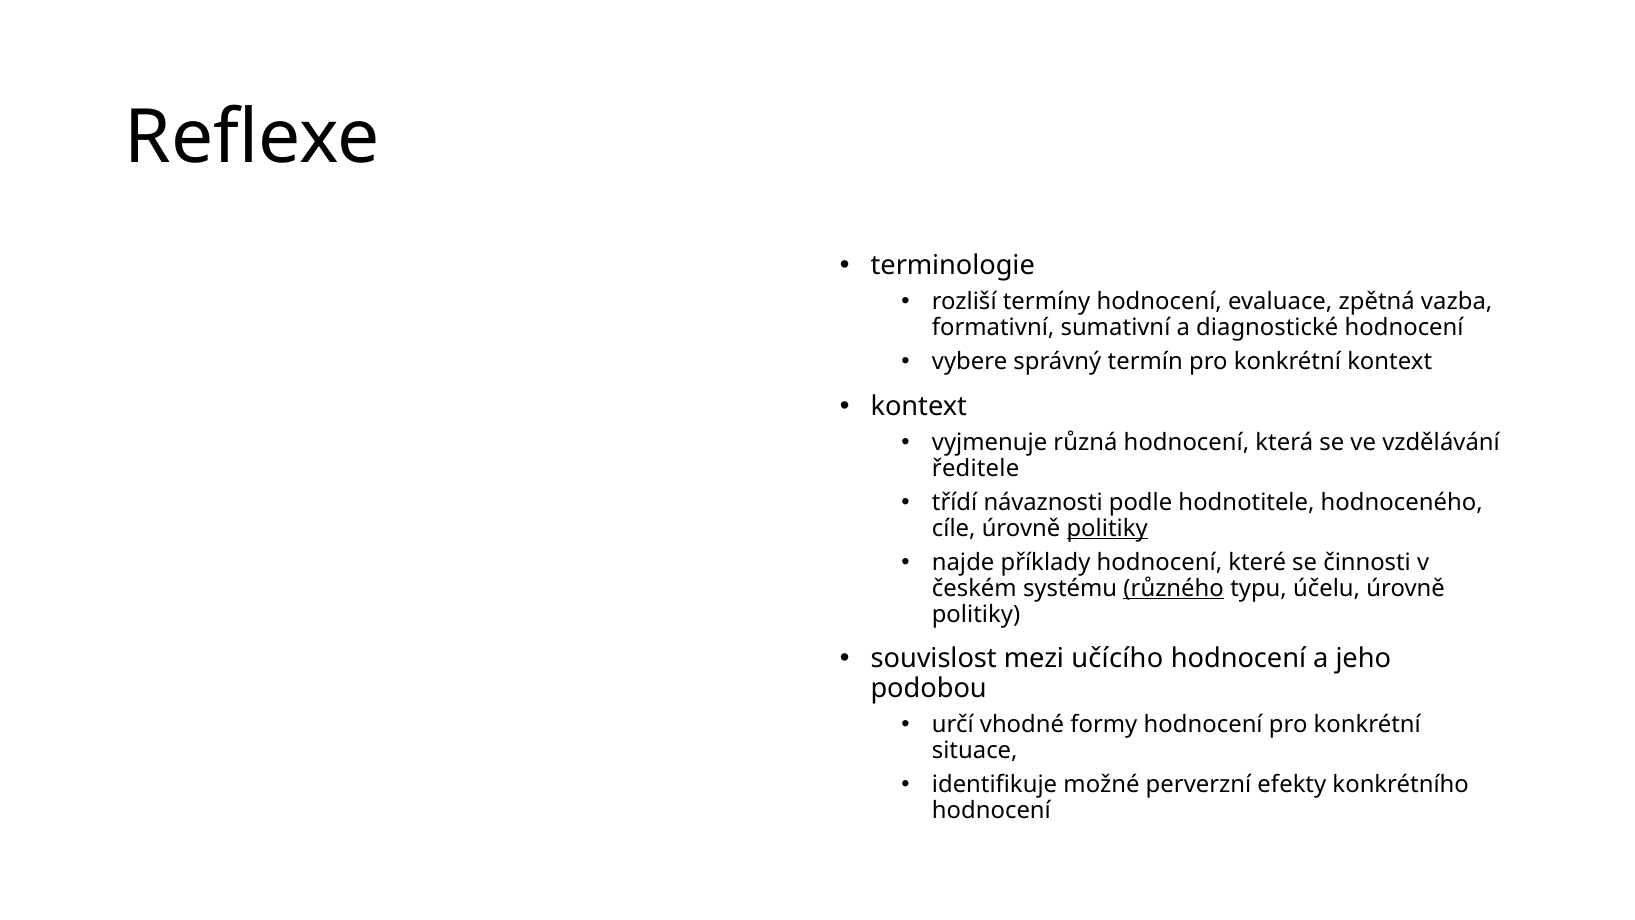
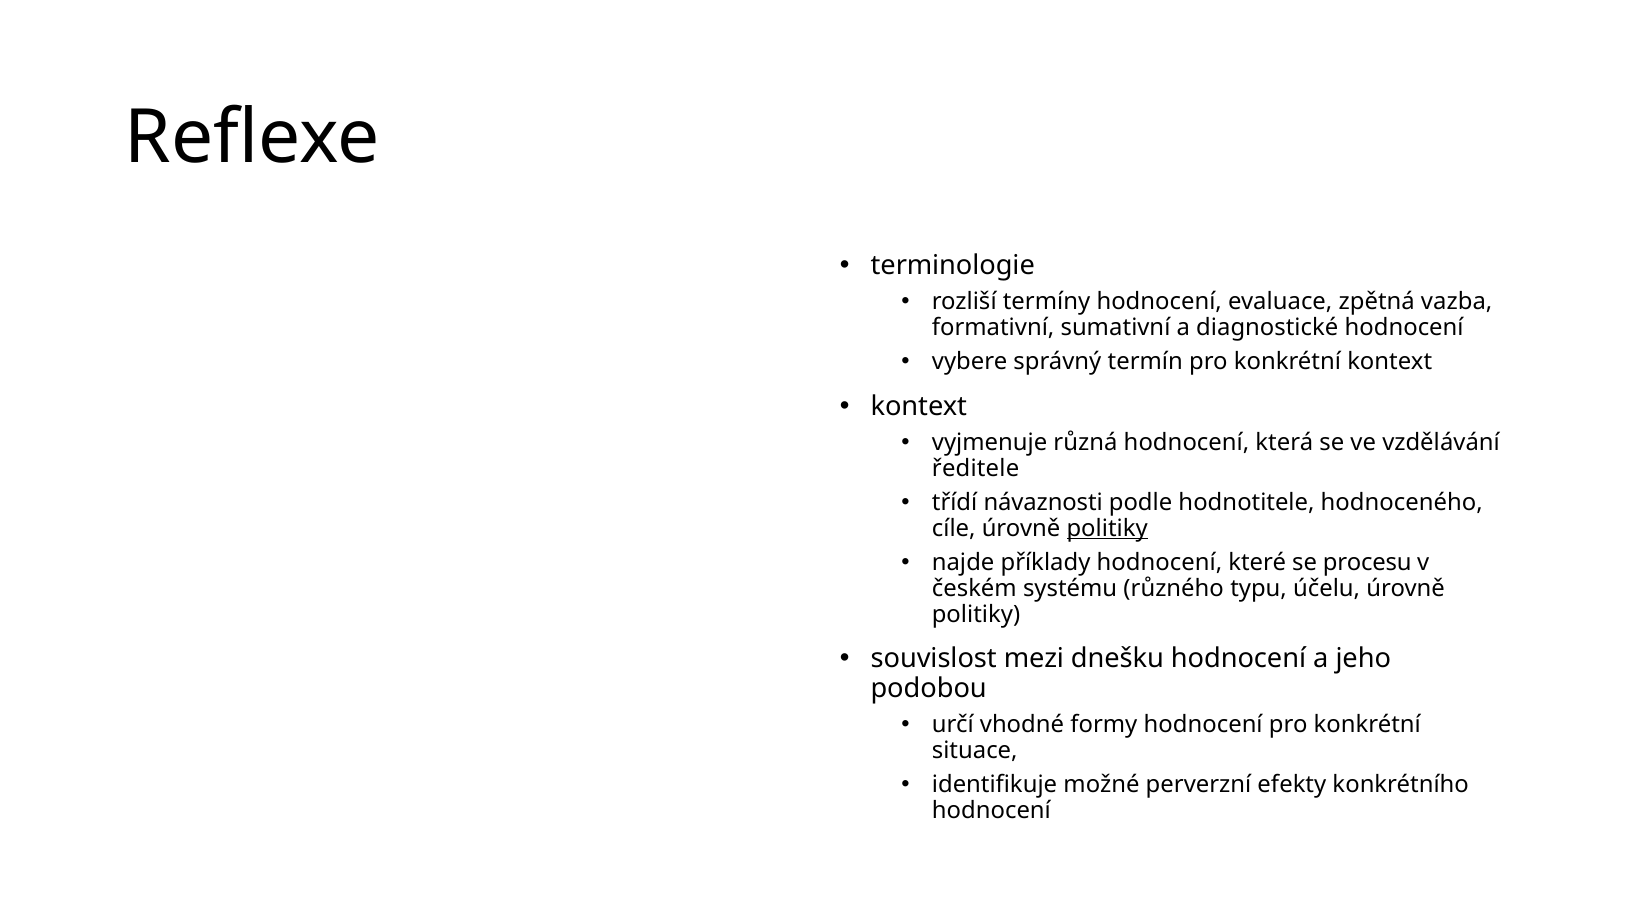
činnosti: činnosti -> procesu
různého underline: present -> none
učícího: učícího -> dnešku
